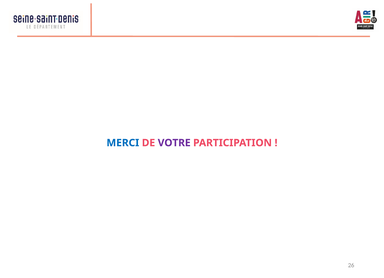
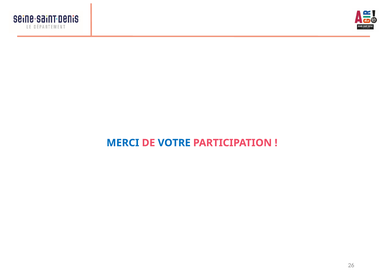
VOTRE colour: purple -> blue
